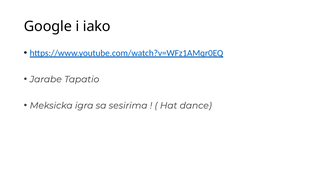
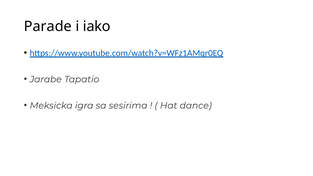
Google: Google -> Parade
